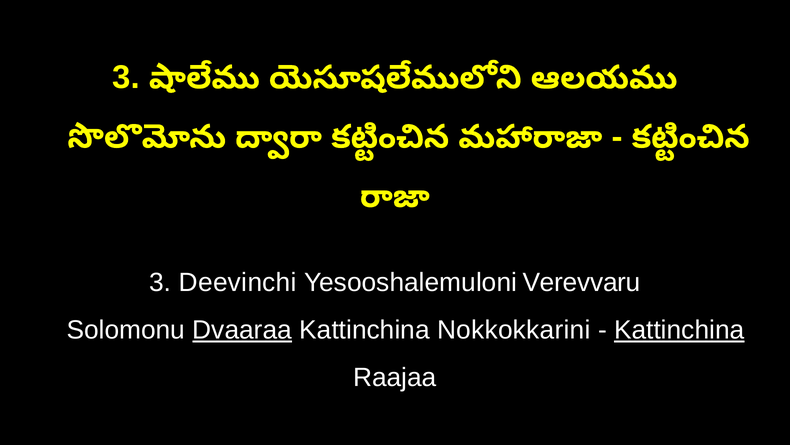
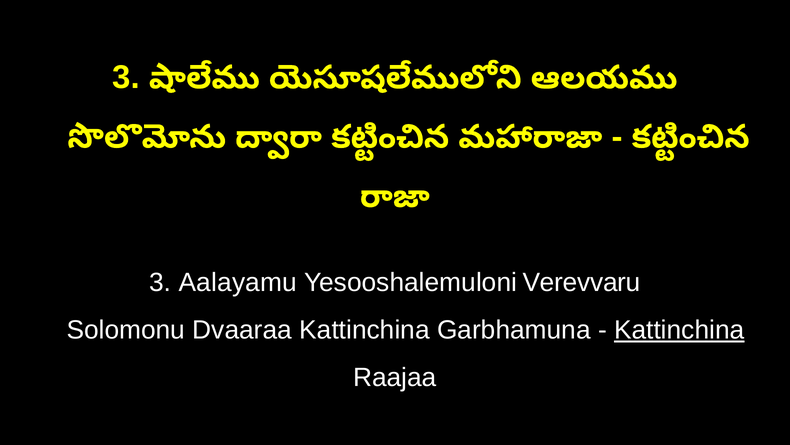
Deevinchi: Deevinchi -> Aalayamu
Dvaaraa underline: present -> none
Nokkokkarini: Nokkokkarini -> Garbhamuna
